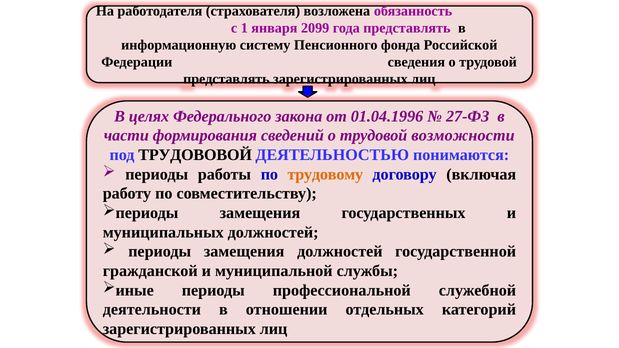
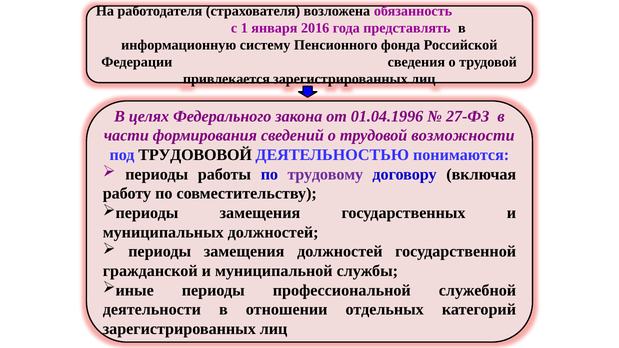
2099: 2099 -> 2016
представлять at (226, 79): представлять -> привлекается
трудовому colour: orange -> purple
